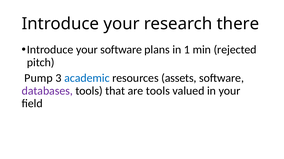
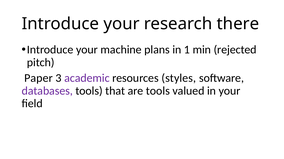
your software: software -> machine
Pump: Pump -> Paper
academic colour: blue -> purple
assets: assets -> styles
